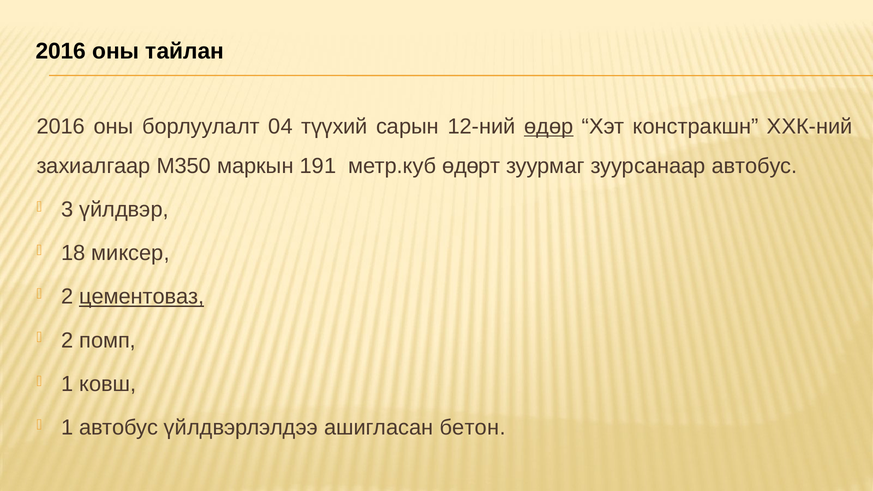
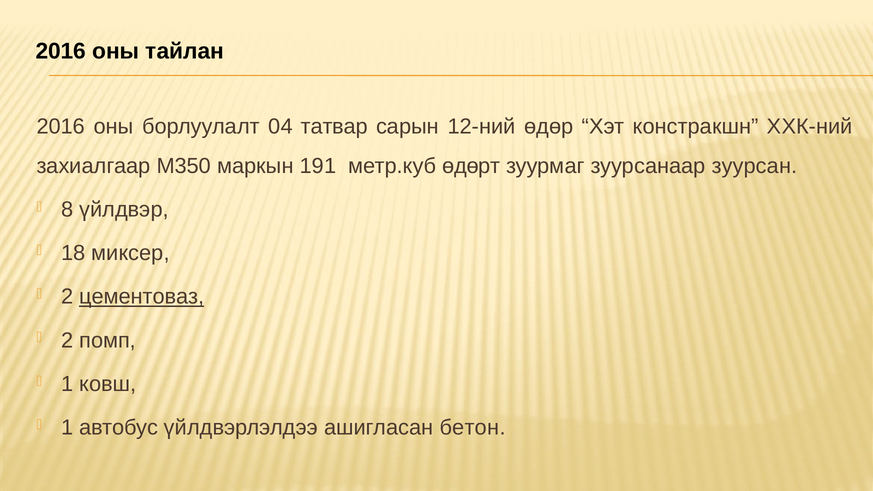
түүхий: түүхий -> татвар
өдөр underline: present -> none
зуурсанаар автобус: автобус -> зуурсан
3: 3 -> 8
